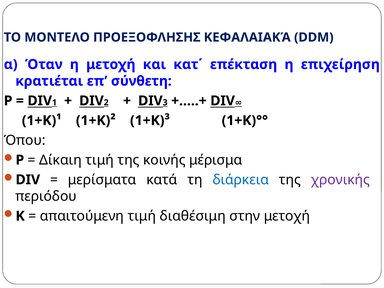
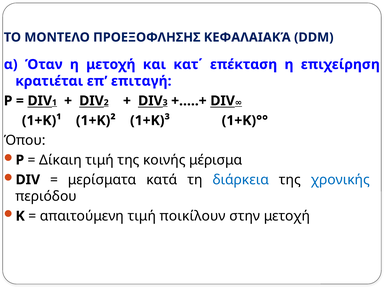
σύνθετη: σύνθετη -> επιταγή
χρονικής colour: purple -> blue
διαθέσιμη: διαθέσιμη -> ποικίλουν
